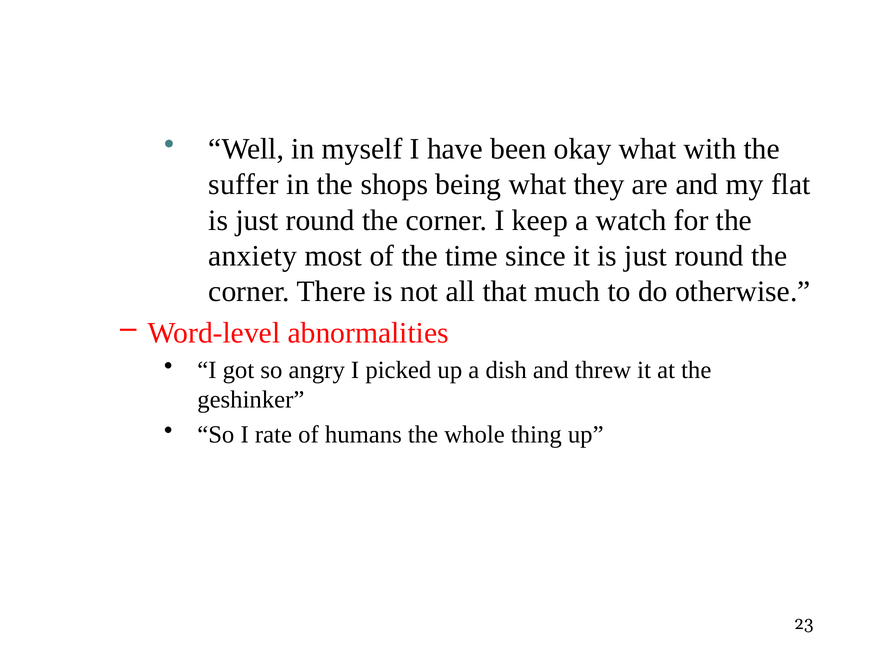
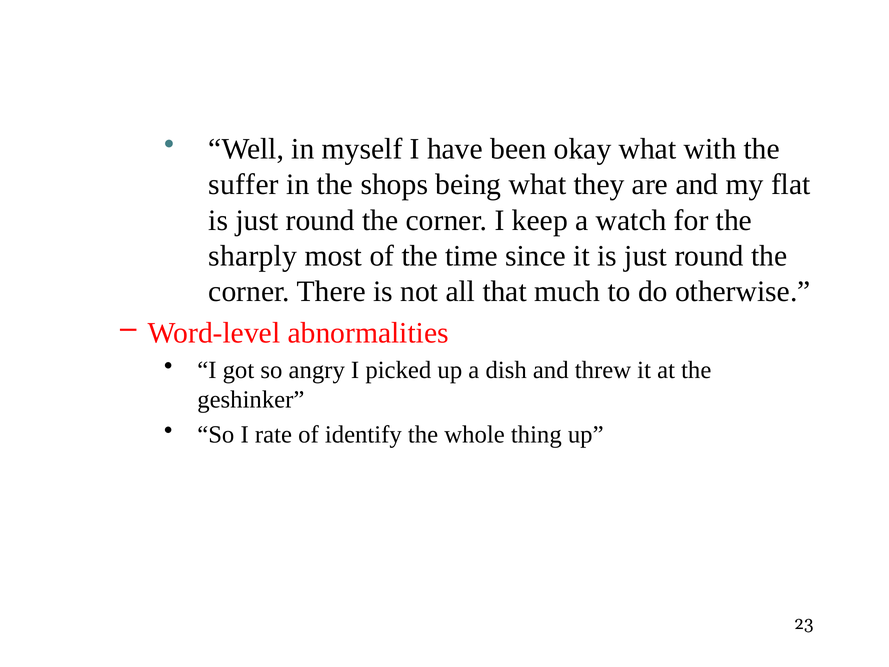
anxiety: anxiety -> sharply
humans: humans -> identify
